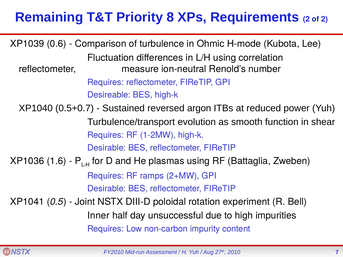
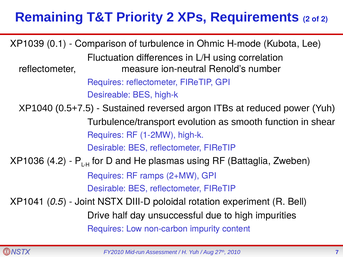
Priority 8: 8 -> 2
0.6: 0.6 -> 0.1
0.5+0.7: 0.5+0.7 -> 0.5+7.5
1.6: 1.6 -> 4.2
Inner: Inner -> Drive
